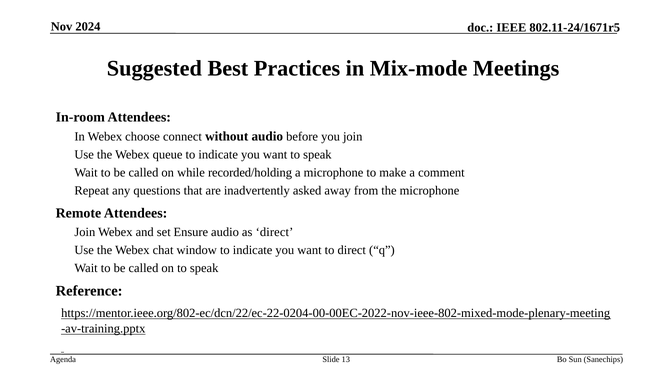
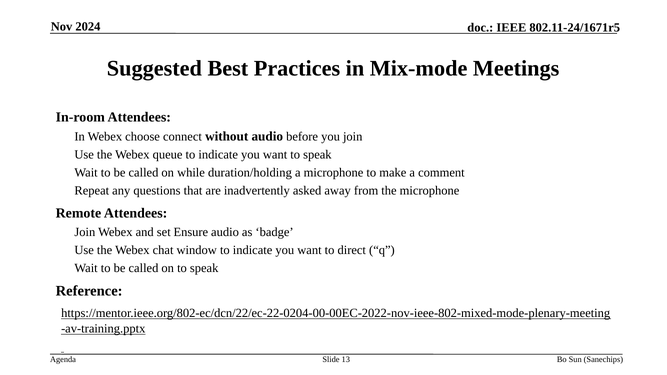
recorded/holding: recorded/holding -> duration/holding
as direct: direct -> badge
